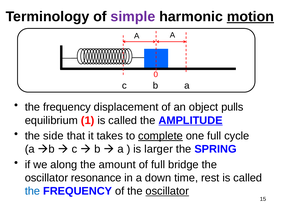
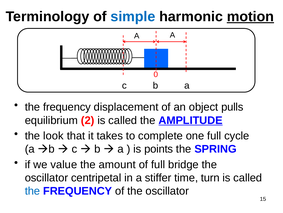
simple colour: purple -> blue
1: 1 -> 2
side: side -> look
complete underline: present -> none
larger: larger -> points
along: along -> value
resonance: resonance -> centripetal
down: down -> stiffer
rest: rest -> turn
oscillator at (167, 190) underline: present -> none
